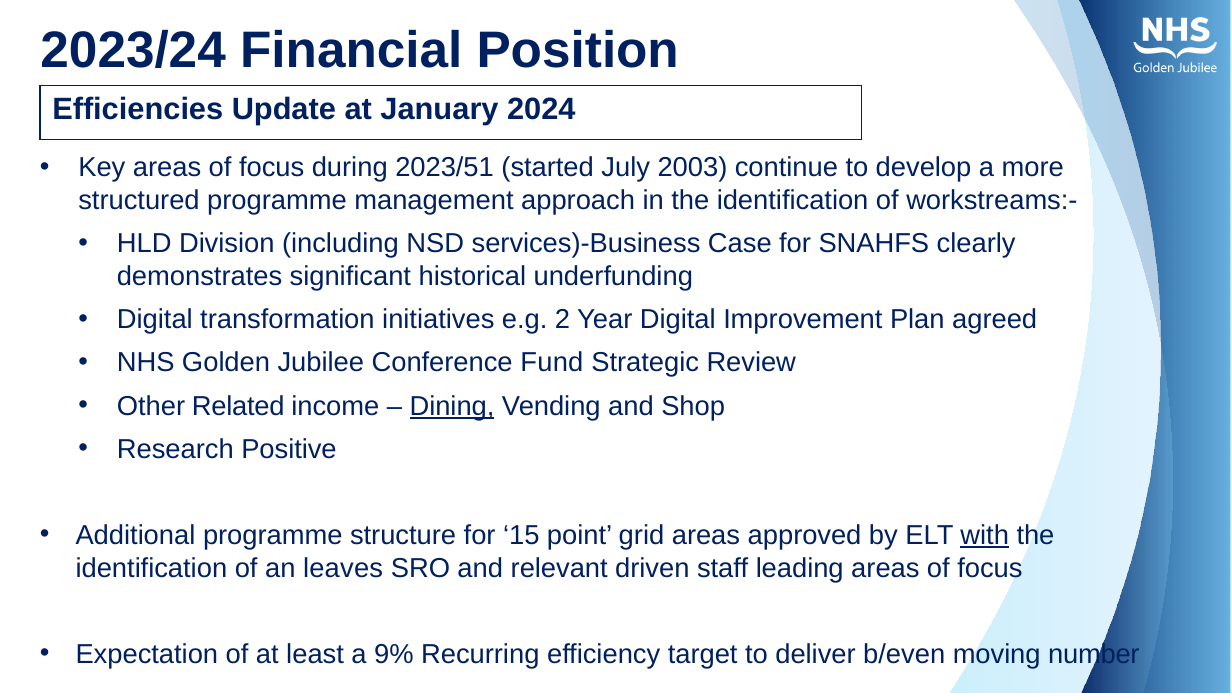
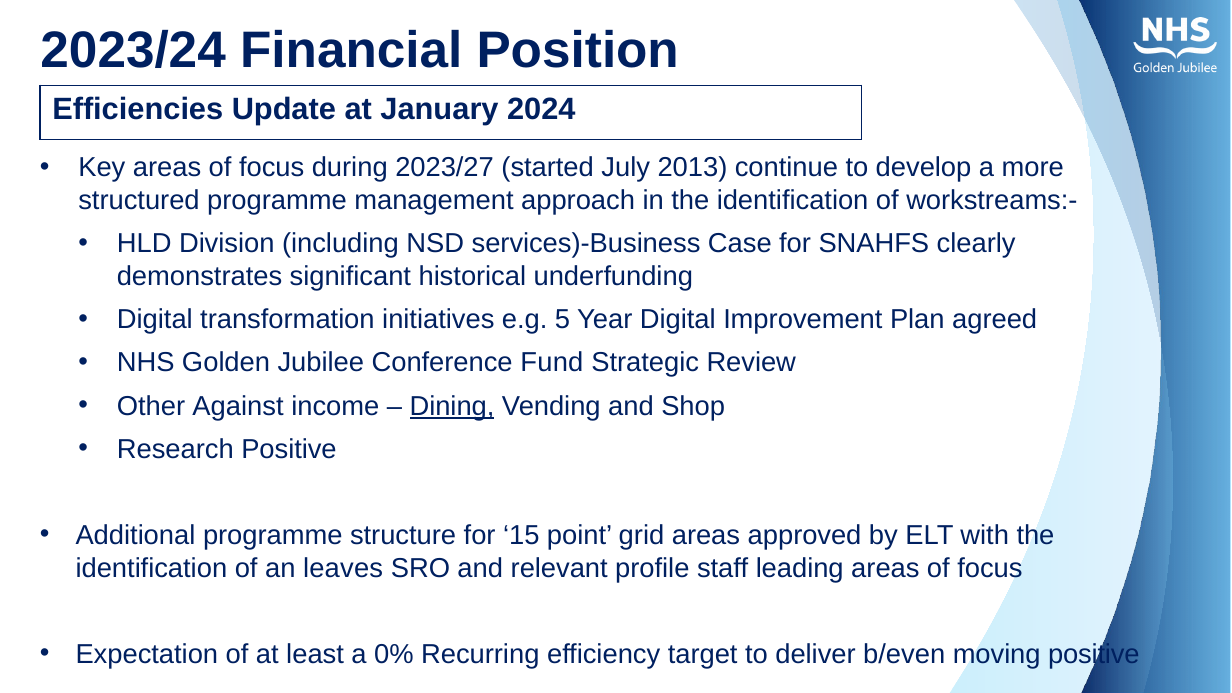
2023/51: 2023/51 -> 2023/27
2003: 2003 -> 2013
2: 2 -> 5
Related: Related -> Against
with underline: present -> none
driven: driven -> profile
9%: 9% -> 0%
moving number: number -> positive
